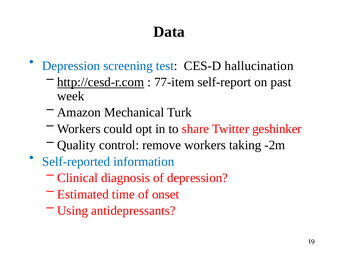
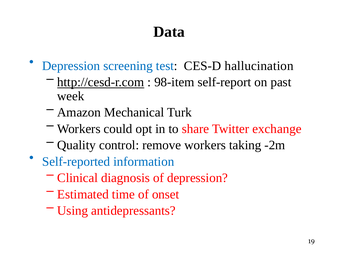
77-item: 77-item -> 98-item
geshinker: geshinker -> exchange
